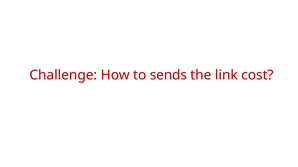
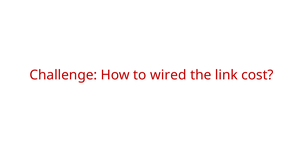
sends: sends -> wired
